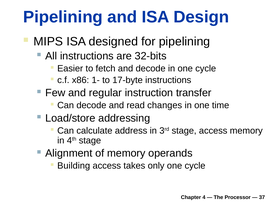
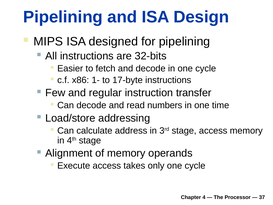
changes: changes -> numbers
Building: Building -> Execute
